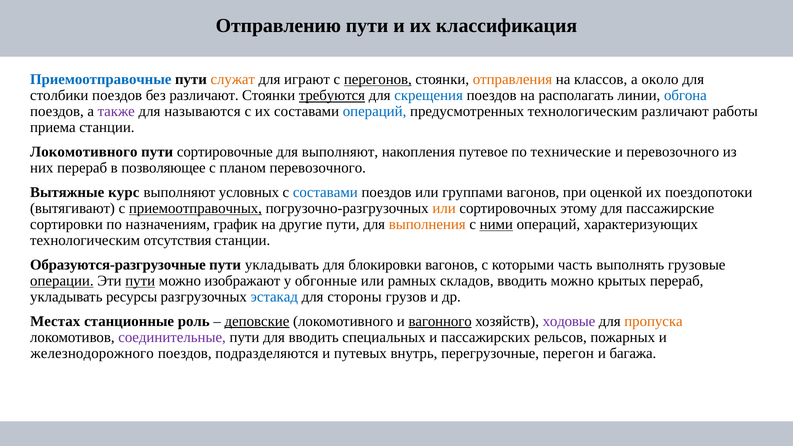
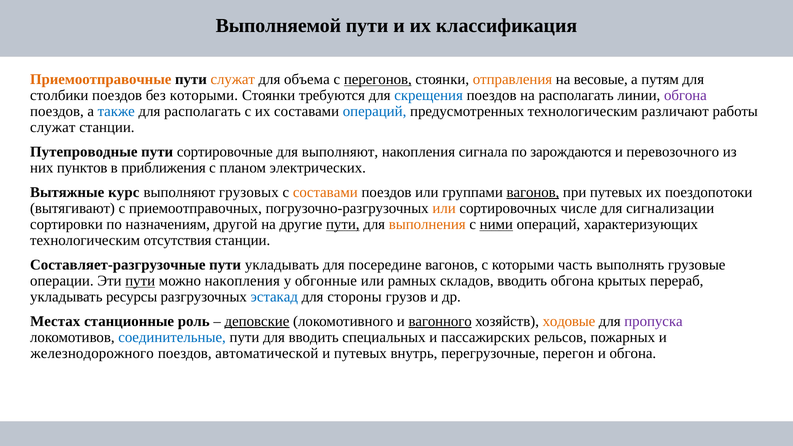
Отправлению: Отправлению -> Выполняемой
Приемоотправочные colour: blue -> orange
играют: играют -> объема
классов: классов -> весовые
около: около -> путям
без различают: различают -> которыми
требуются underline: present -> none
обгона at (685, 95) colour: blue -> purple
также colour: purple -> blue
для называются: называются -> располагать
приема at (53, 128): приема -> служат
Локомотивного at (84, 152): Локомотивного -> Путепроводные
путевое: путевое -> сигнала
технические: технические -> зарождаются
них перераб: перераб -> пунктов
позволяющее: позволяющее -> приближения
планом перевозочного: перевозочного -> электрических
условных: условных -> грузовых
составами at (325, 192) colour: blue -> orange
вагонов at (533, 192) underline: none -> present
при оценкой: оценкой -> путевых
приемоотправочных underline: present -> none
этому: этому -> числе
пассажирские: пассажирские -> сигнализации
график: график -> другой
пути at (343, 224) underline: none -> present
Образуются-разгрузочные: Образуются-разгрузочные -> Составляет-разгрузочные
блокировки: блокировки -> посередине
операции underline: present -> none
можно изображают: изображают -> накопления
вводить можно: можно -> обгона
ходовые colour: purple -> orange
пропуска colour: orange -> purple
соединительные colour: purple -> blue
подразделяются: подразделяются -> автоматической
и багажа: багажа -> обгона
